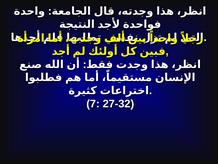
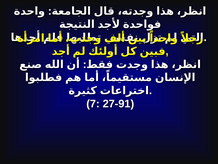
27-32: 27-32 -> 27-91
